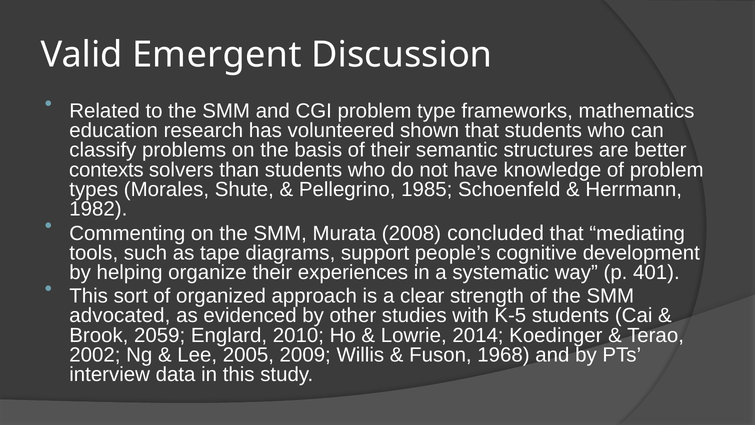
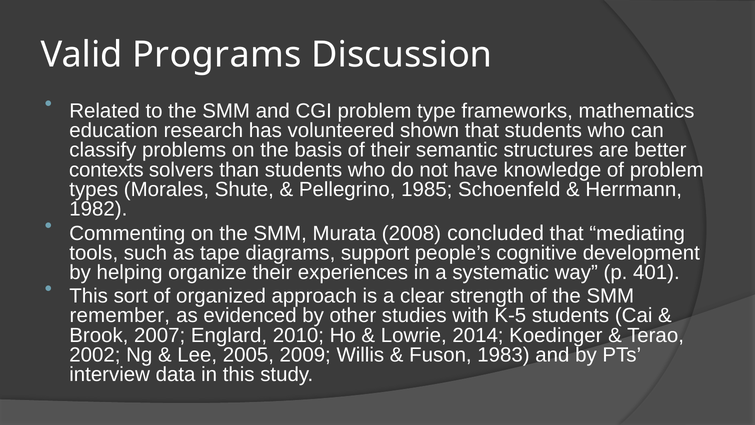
Emergent: Emergent -> Programs
advocated: advocated -> remember
2059: 2059 -> 2007
1968: 1968 -> 1983
